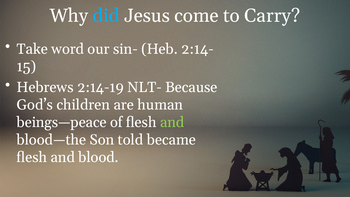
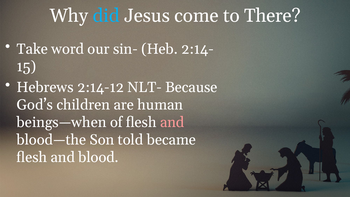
Carry: Carry -> There
2:14-19: 2:14-19 -> 2:14-12
beings—peace: beings—peace -> beings—when
and at (172, 122) colour: light green -> pink
